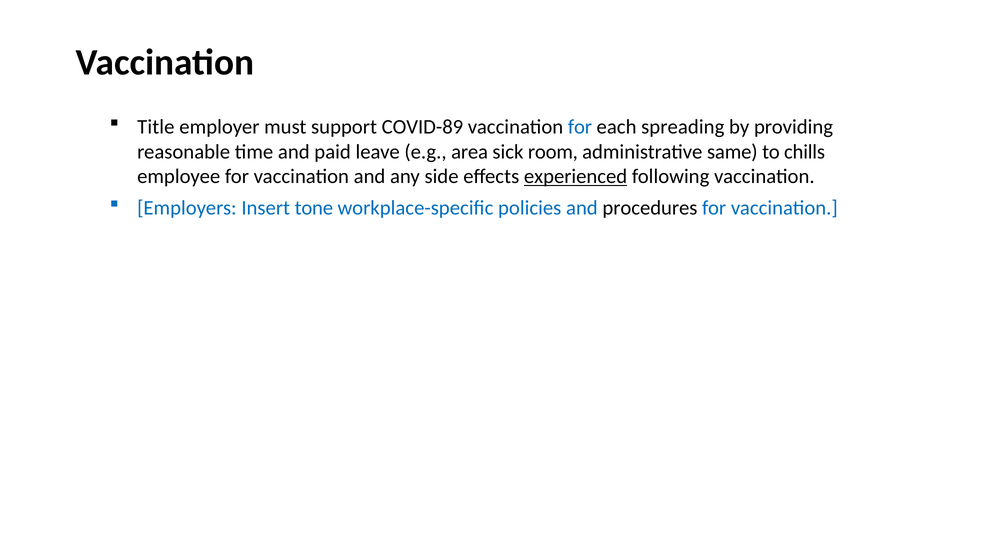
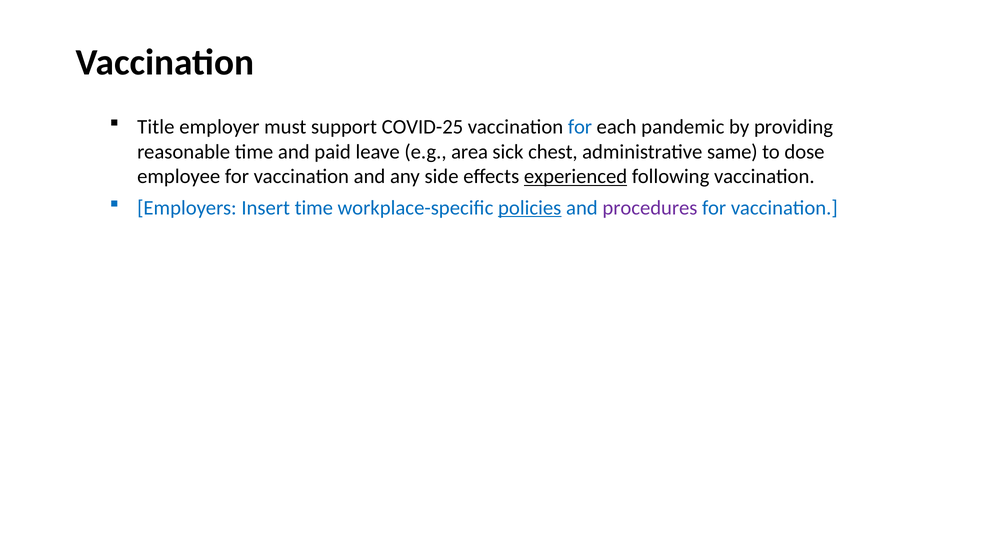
COVID-89: COVID-89 -> COVID-25
spreading: spreading -> pandemic
room: room -> chest
chills: chills -> dose
Insert tone: tone -> time
policies underline: none -> present
procedures colour: black -> purple
